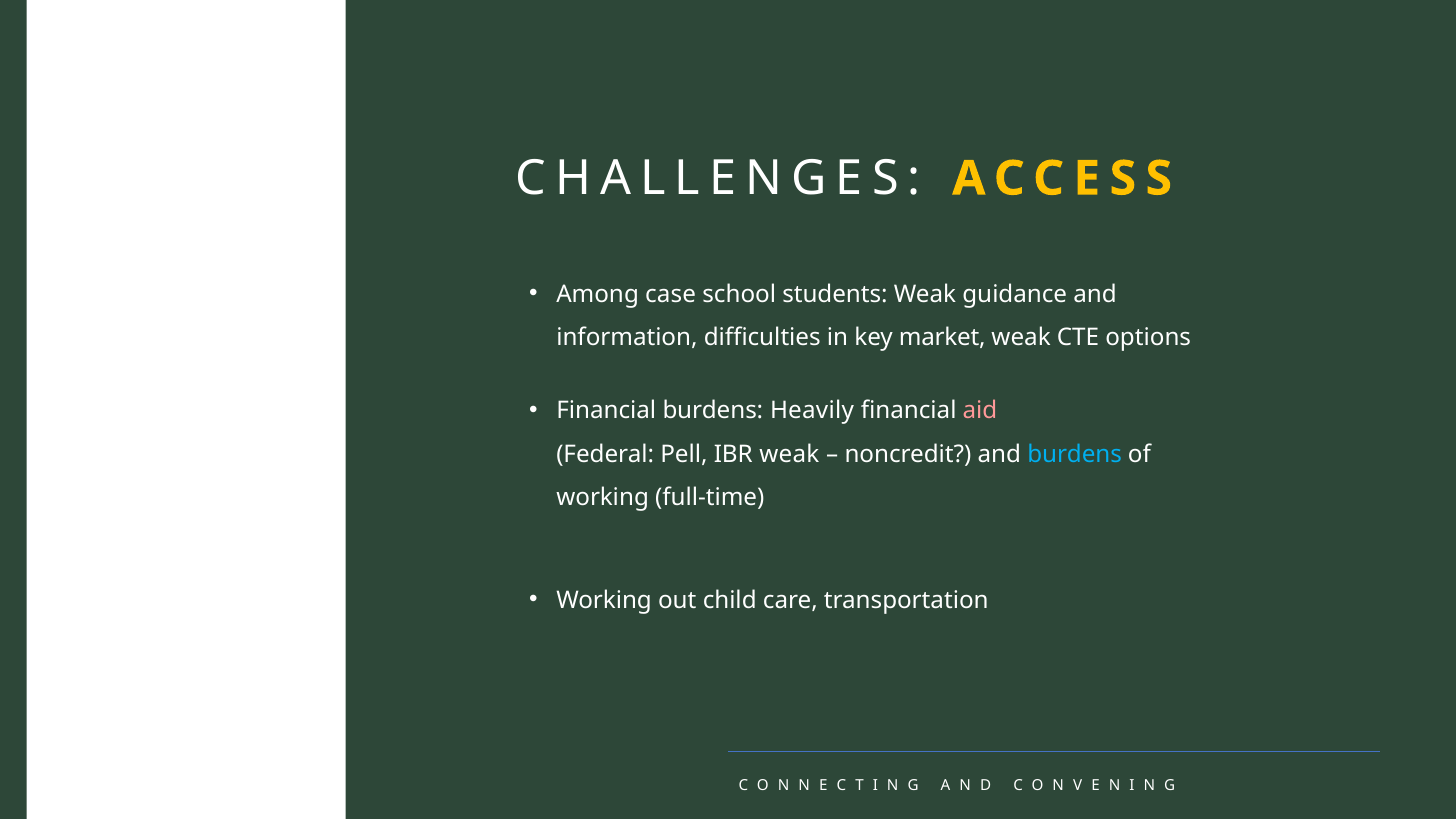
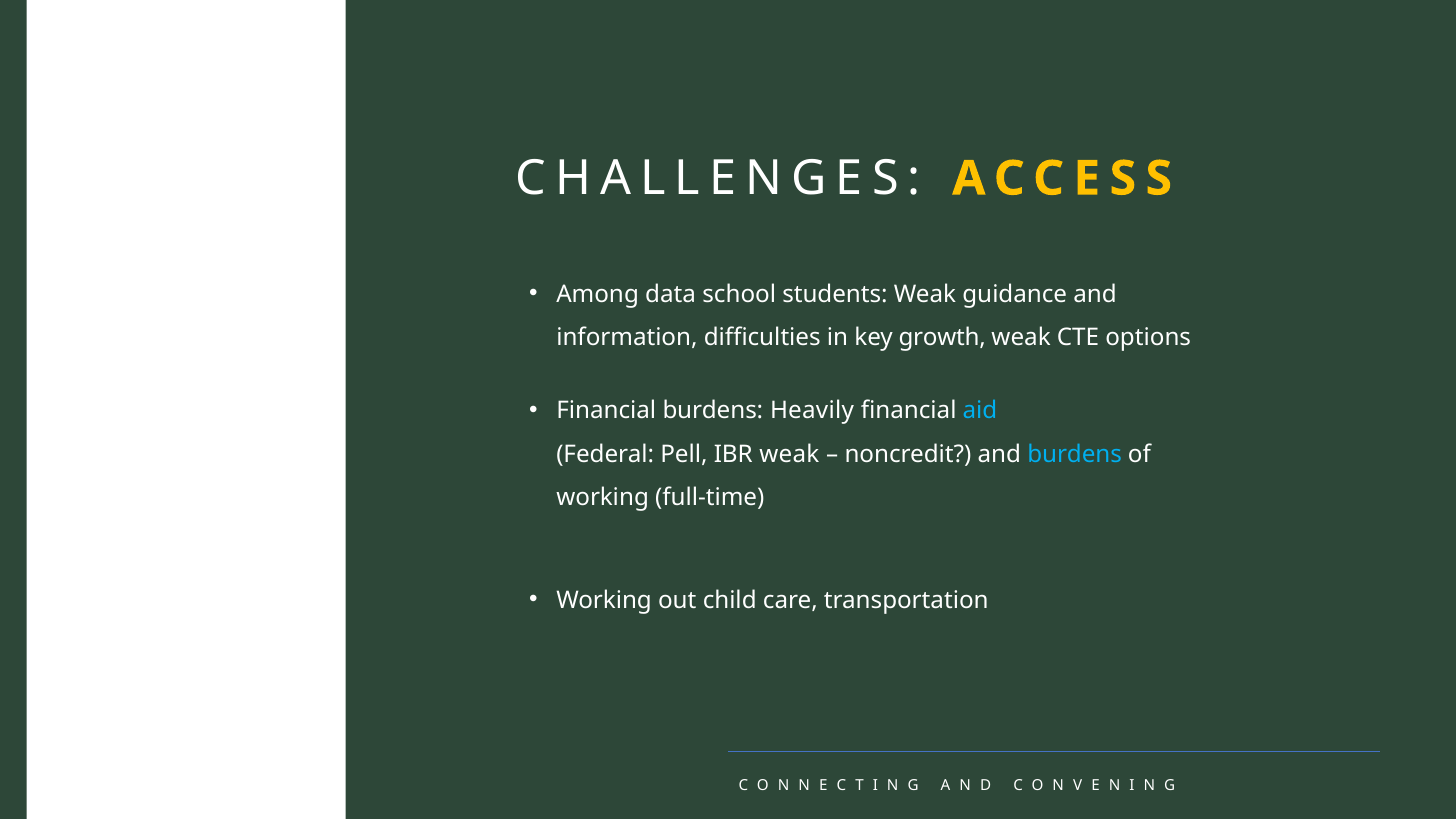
case: case -> data
market: market -> growth
aid colour: pink -> light blue
